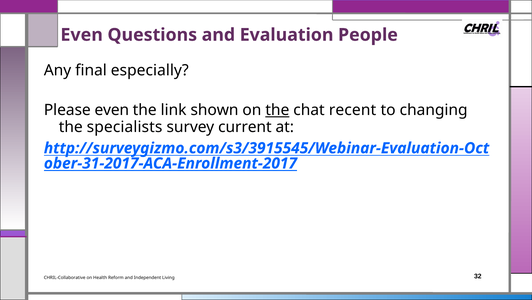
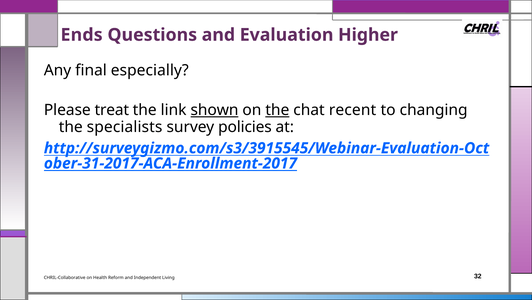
Even at (82, 35): Even -> Ends
People: People -> Higher
Please even: even -> treat
shown underline: none -> present
current: current -> policies
